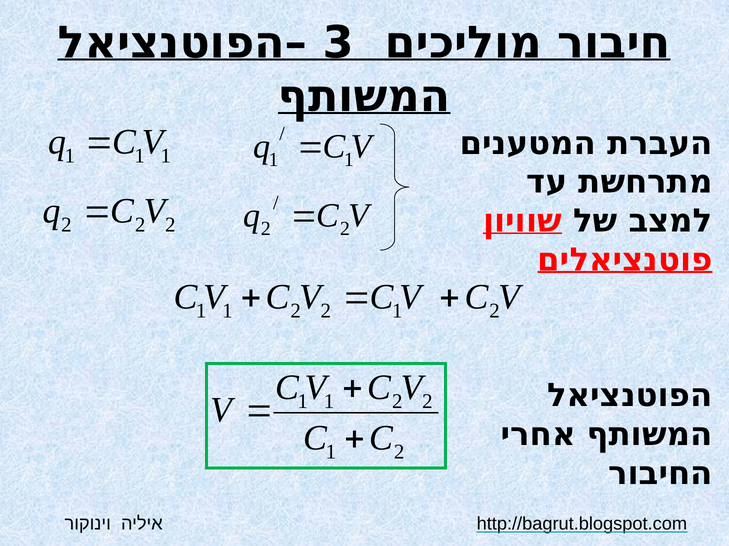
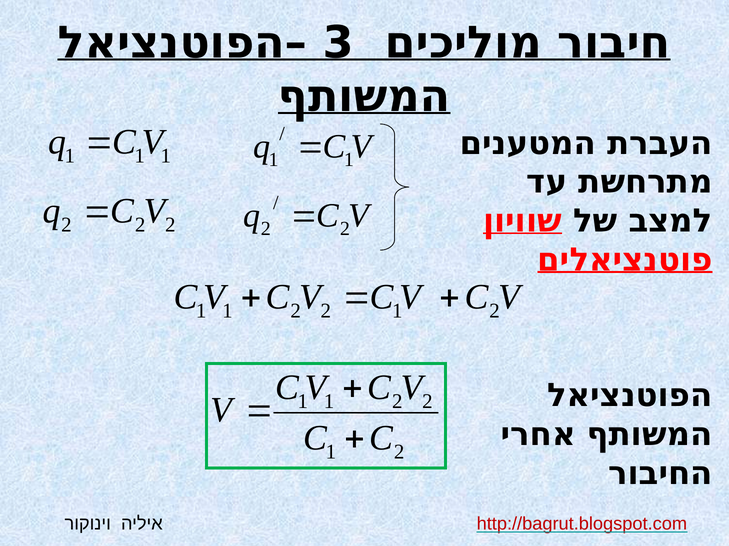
http://bagrut.blogspot.com colour: black -> red
